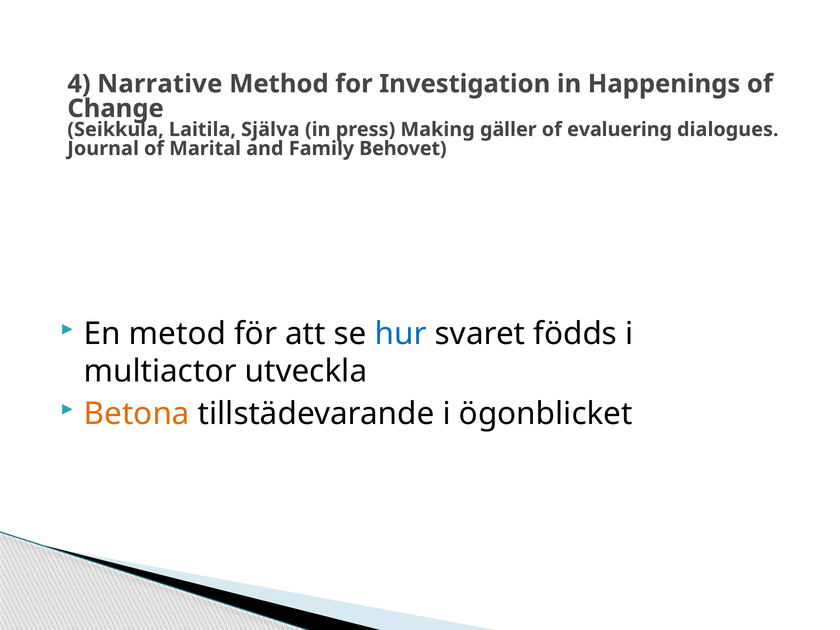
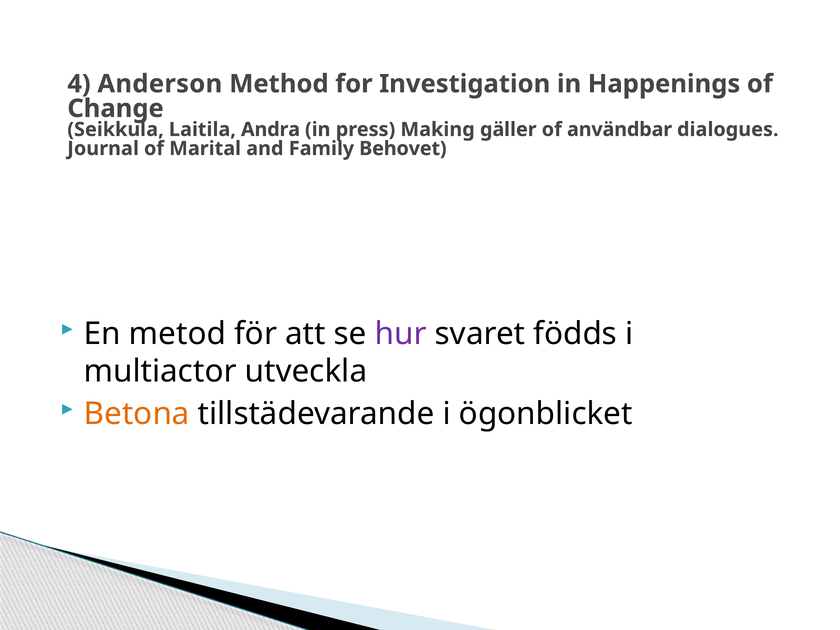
Narrative: Narrative -> Anderson
Själva: Själva -> Andra
evaluering: evaluering -> användbar
hur colour: blue -> purple
